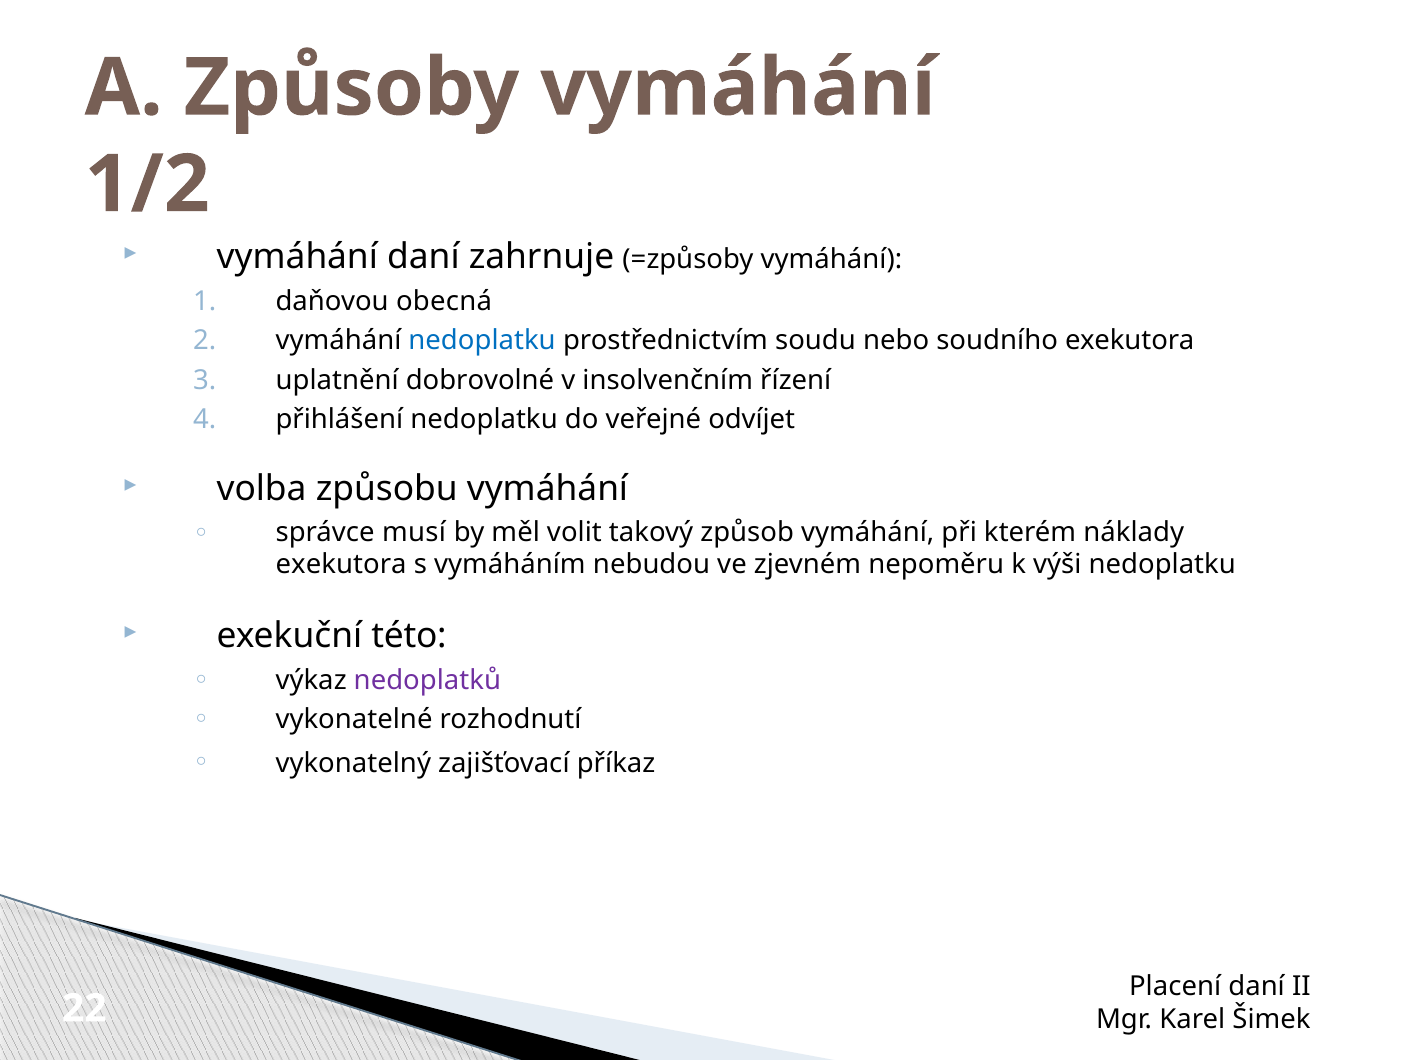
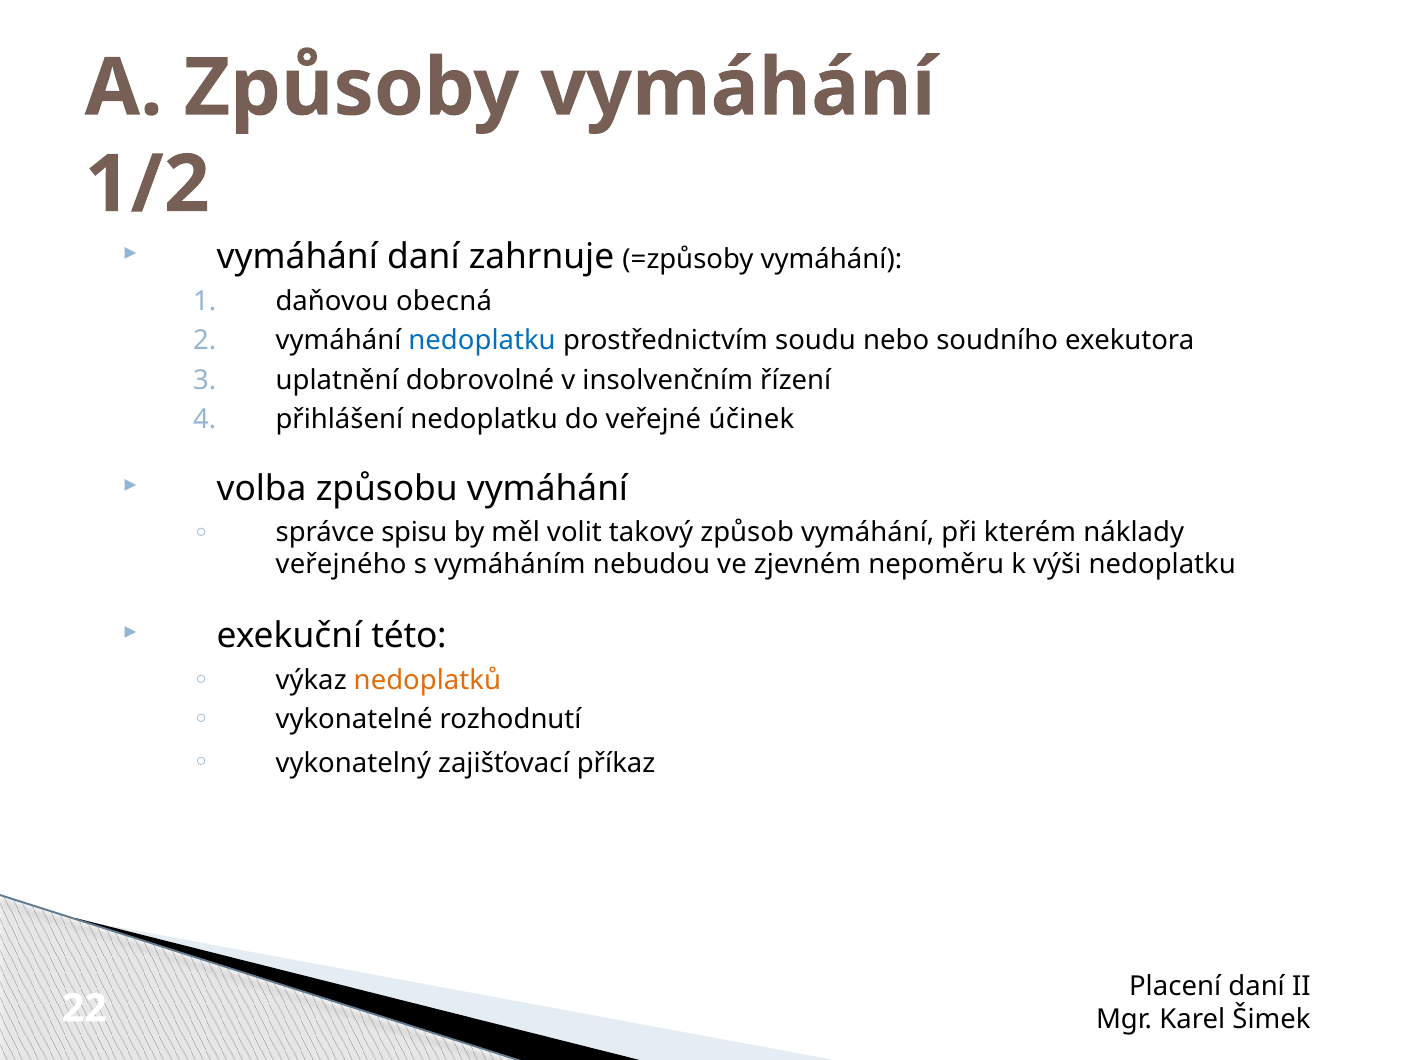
odvíjet: odvíjet -> účinek
musí: musí -> spisu
exekutora at (341, 564): exekutora -> veřejného
nedoplatků colour: purple -> orange
